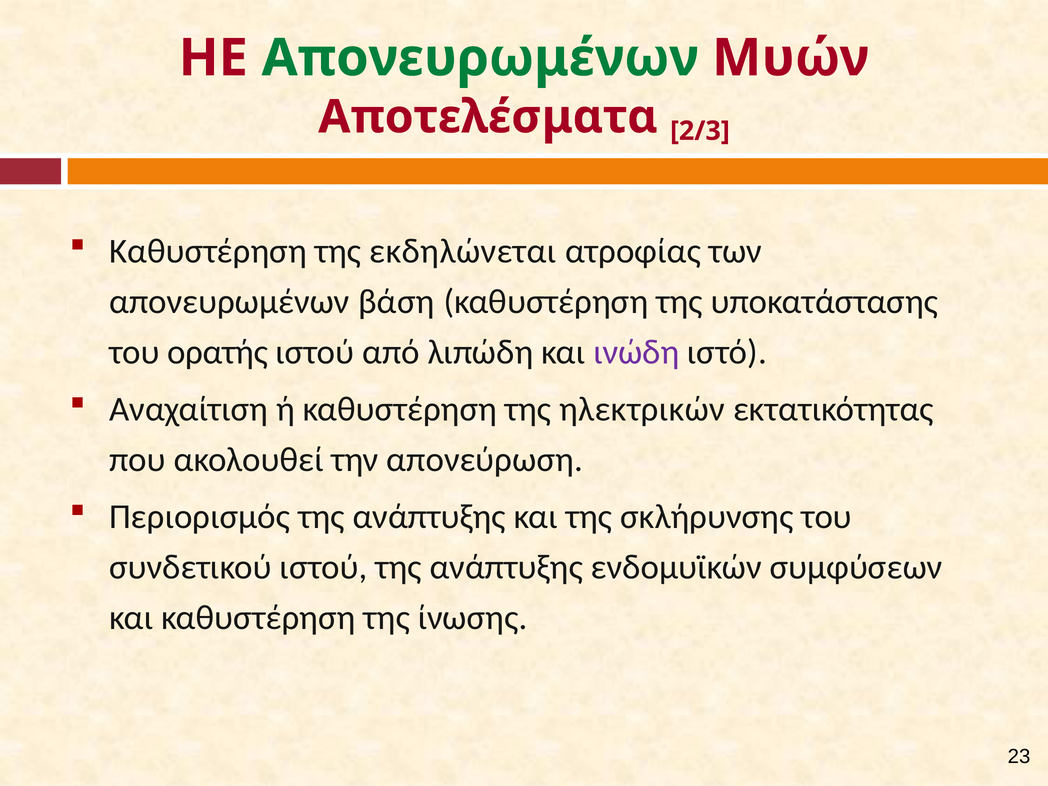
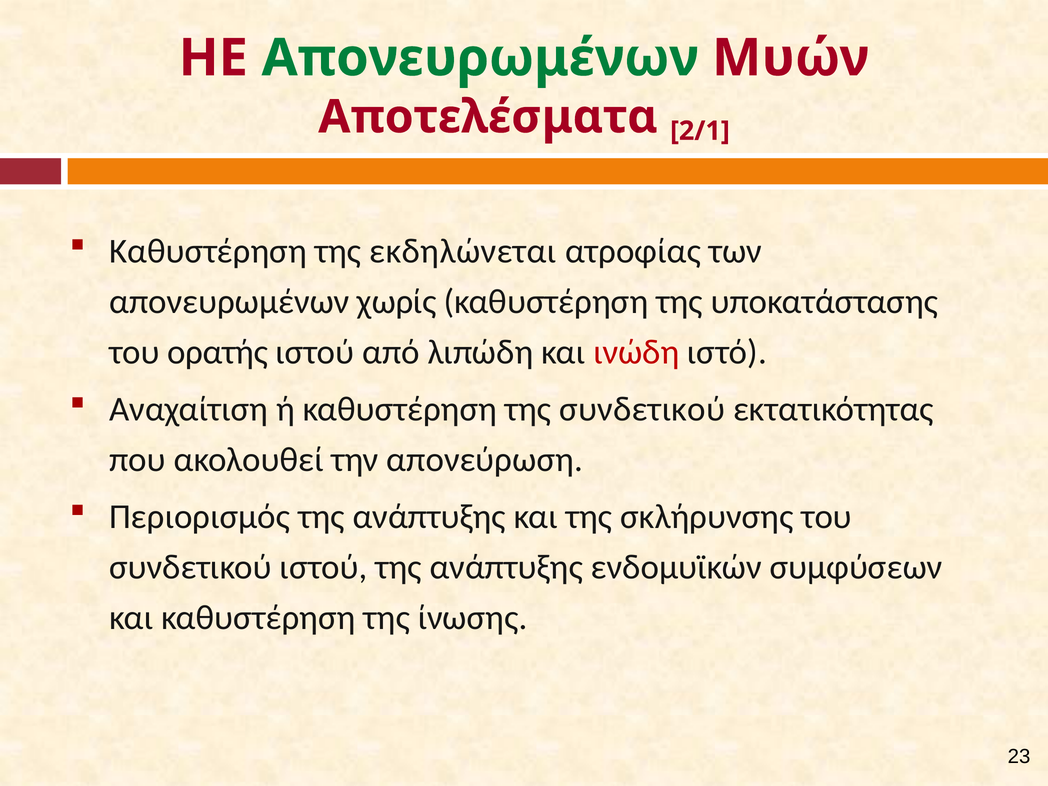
2/3: 2/3 -> 2/1
βάση: βάση -> χωρίς
ινώδη colour: purple -> red
της ηλεκτρικών: ηλεκτρικών -> συνδετικού
